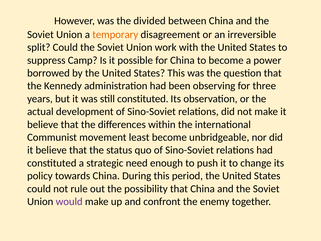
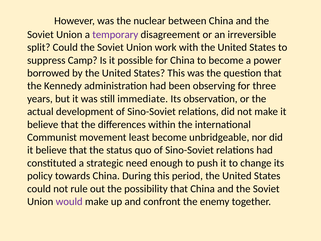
divided: divided -> nuclear
temporary colour: orange -> purple
still constituted: constituted -> immediate
